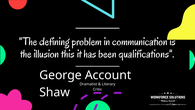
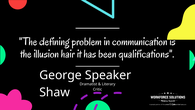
this: this -> hair
Account: Account -> Speaker
